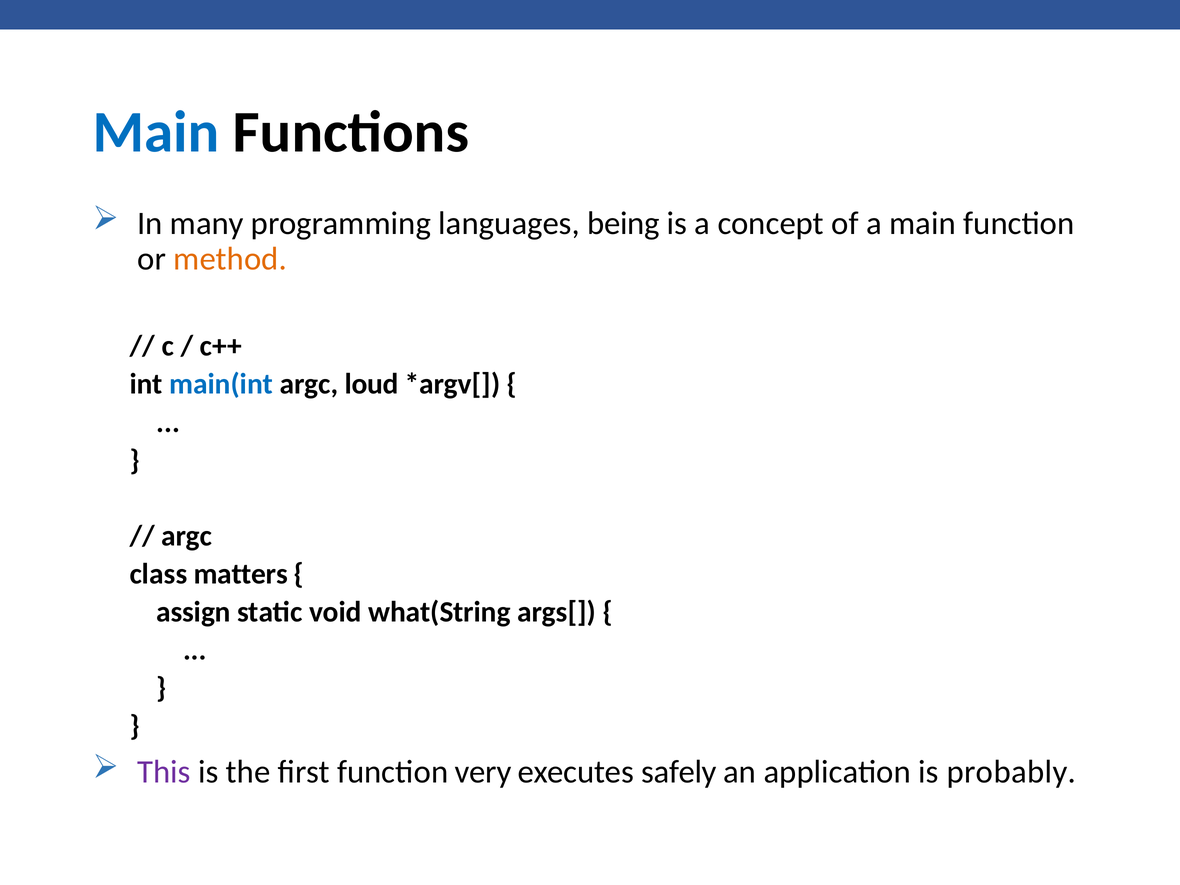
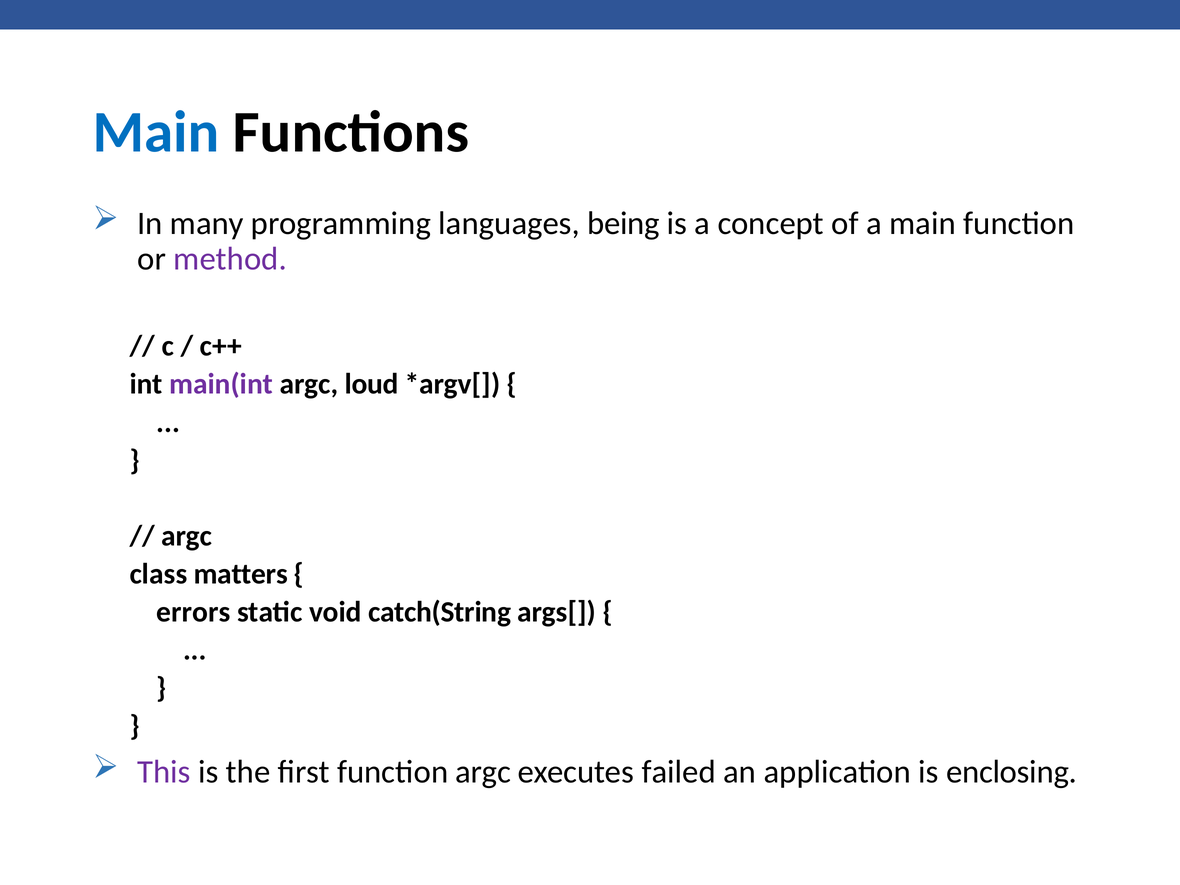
method colour: orange -> purple
main(int colour: blue -> purple
assign: assign -> errors
what(String: what(String -> catch(String
function very: very -> argc
safely: safely -> failed
probably: probably -> enclosing
